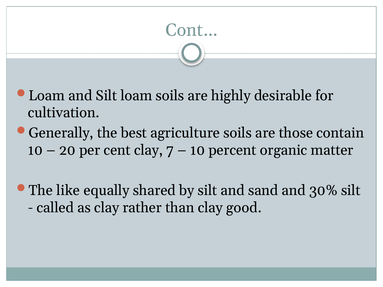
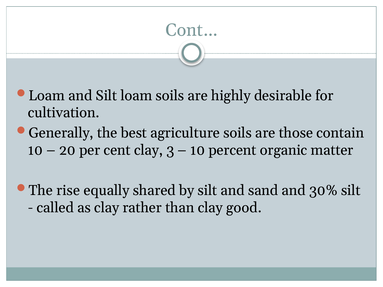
7: 7 -> 3
like: like -> rise
